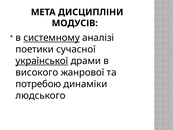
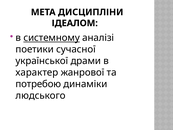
МОДУСІВ: МОДУСІВ -> ІДЕАЛОМ
української underline: present -> none
високого: високого -> характер
